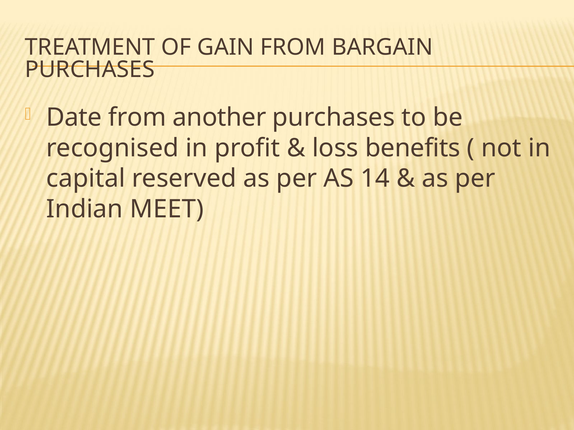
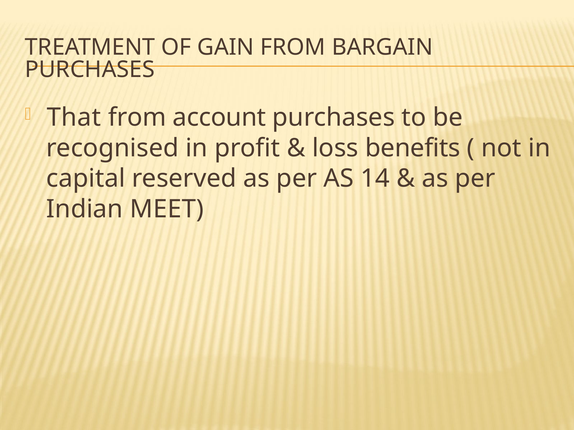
Date: Date -> That
another: another -> account
